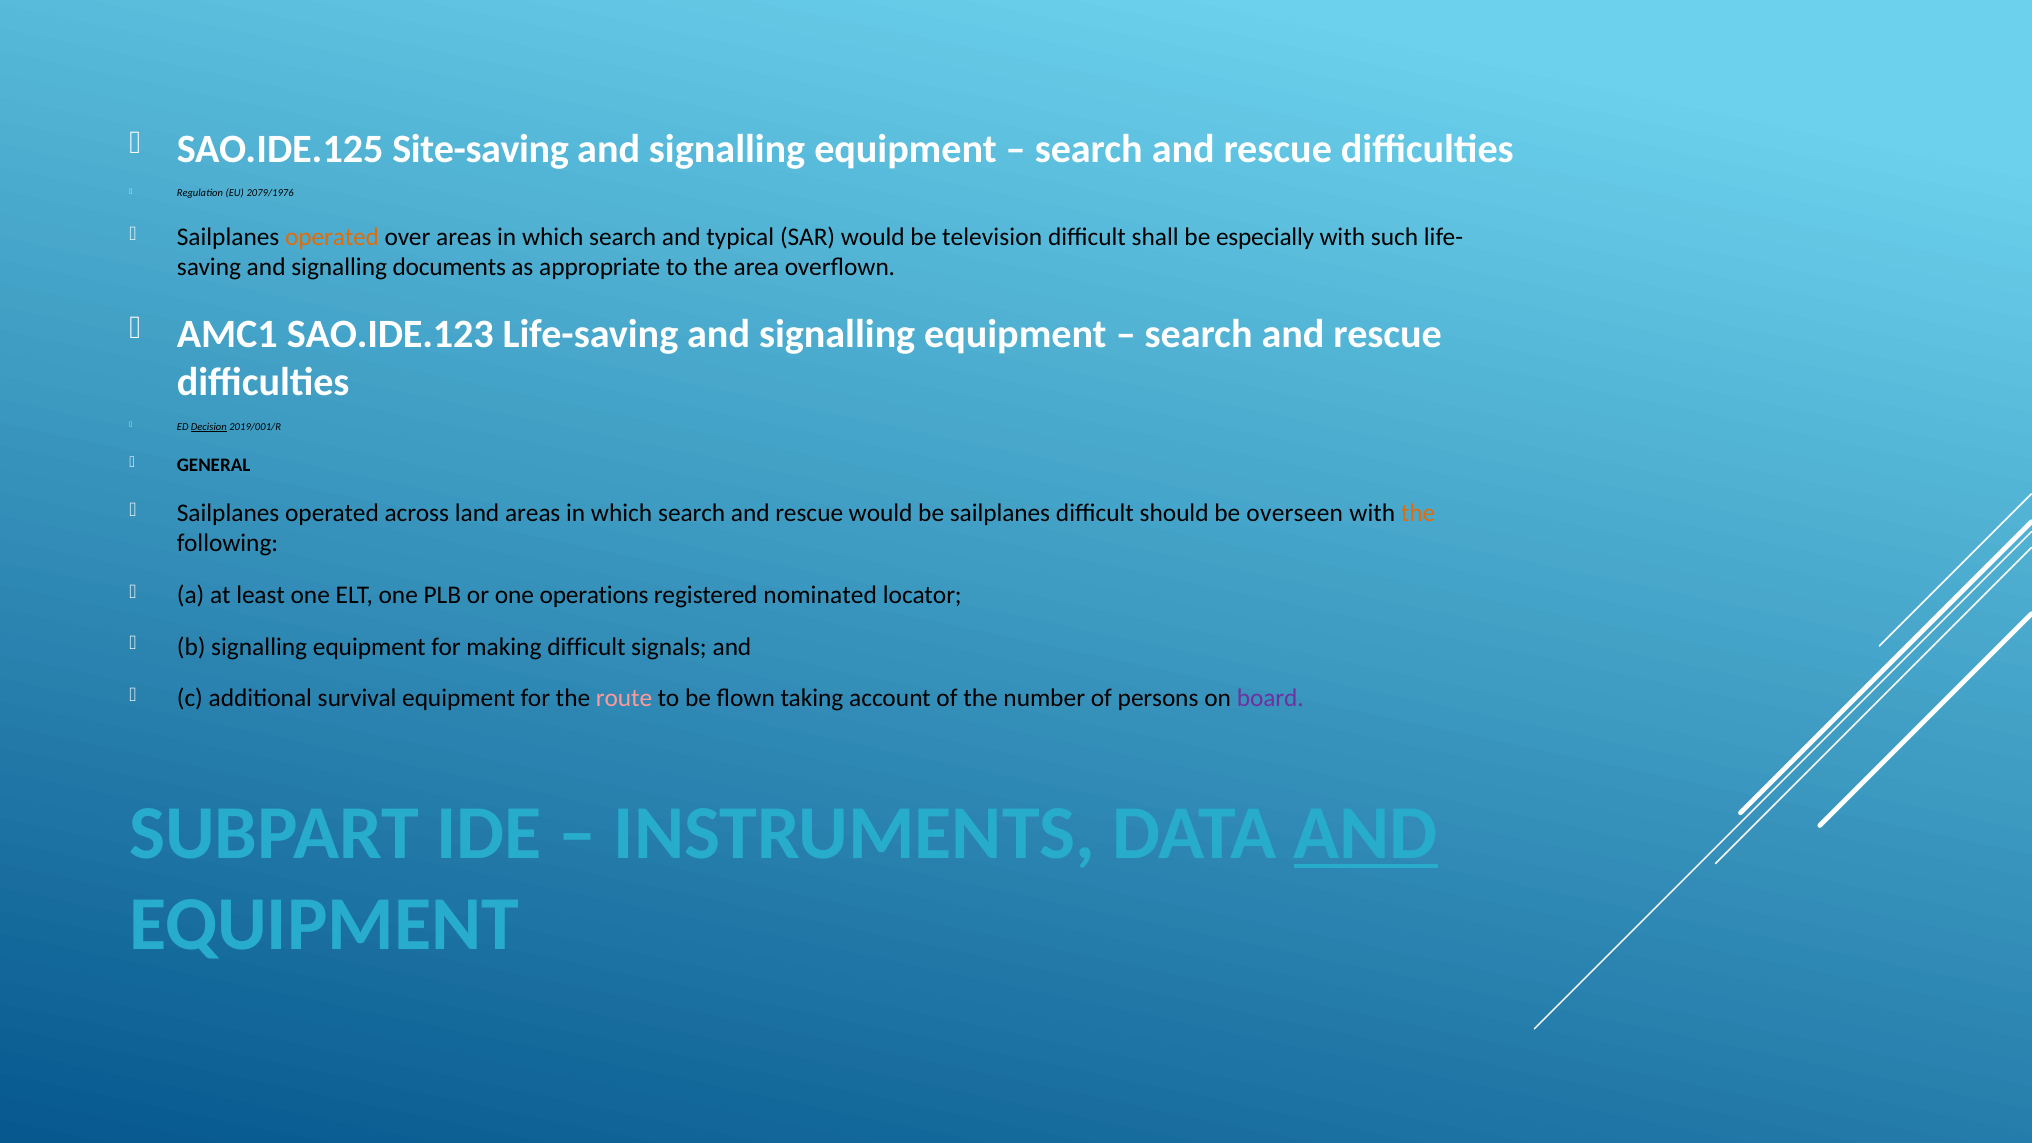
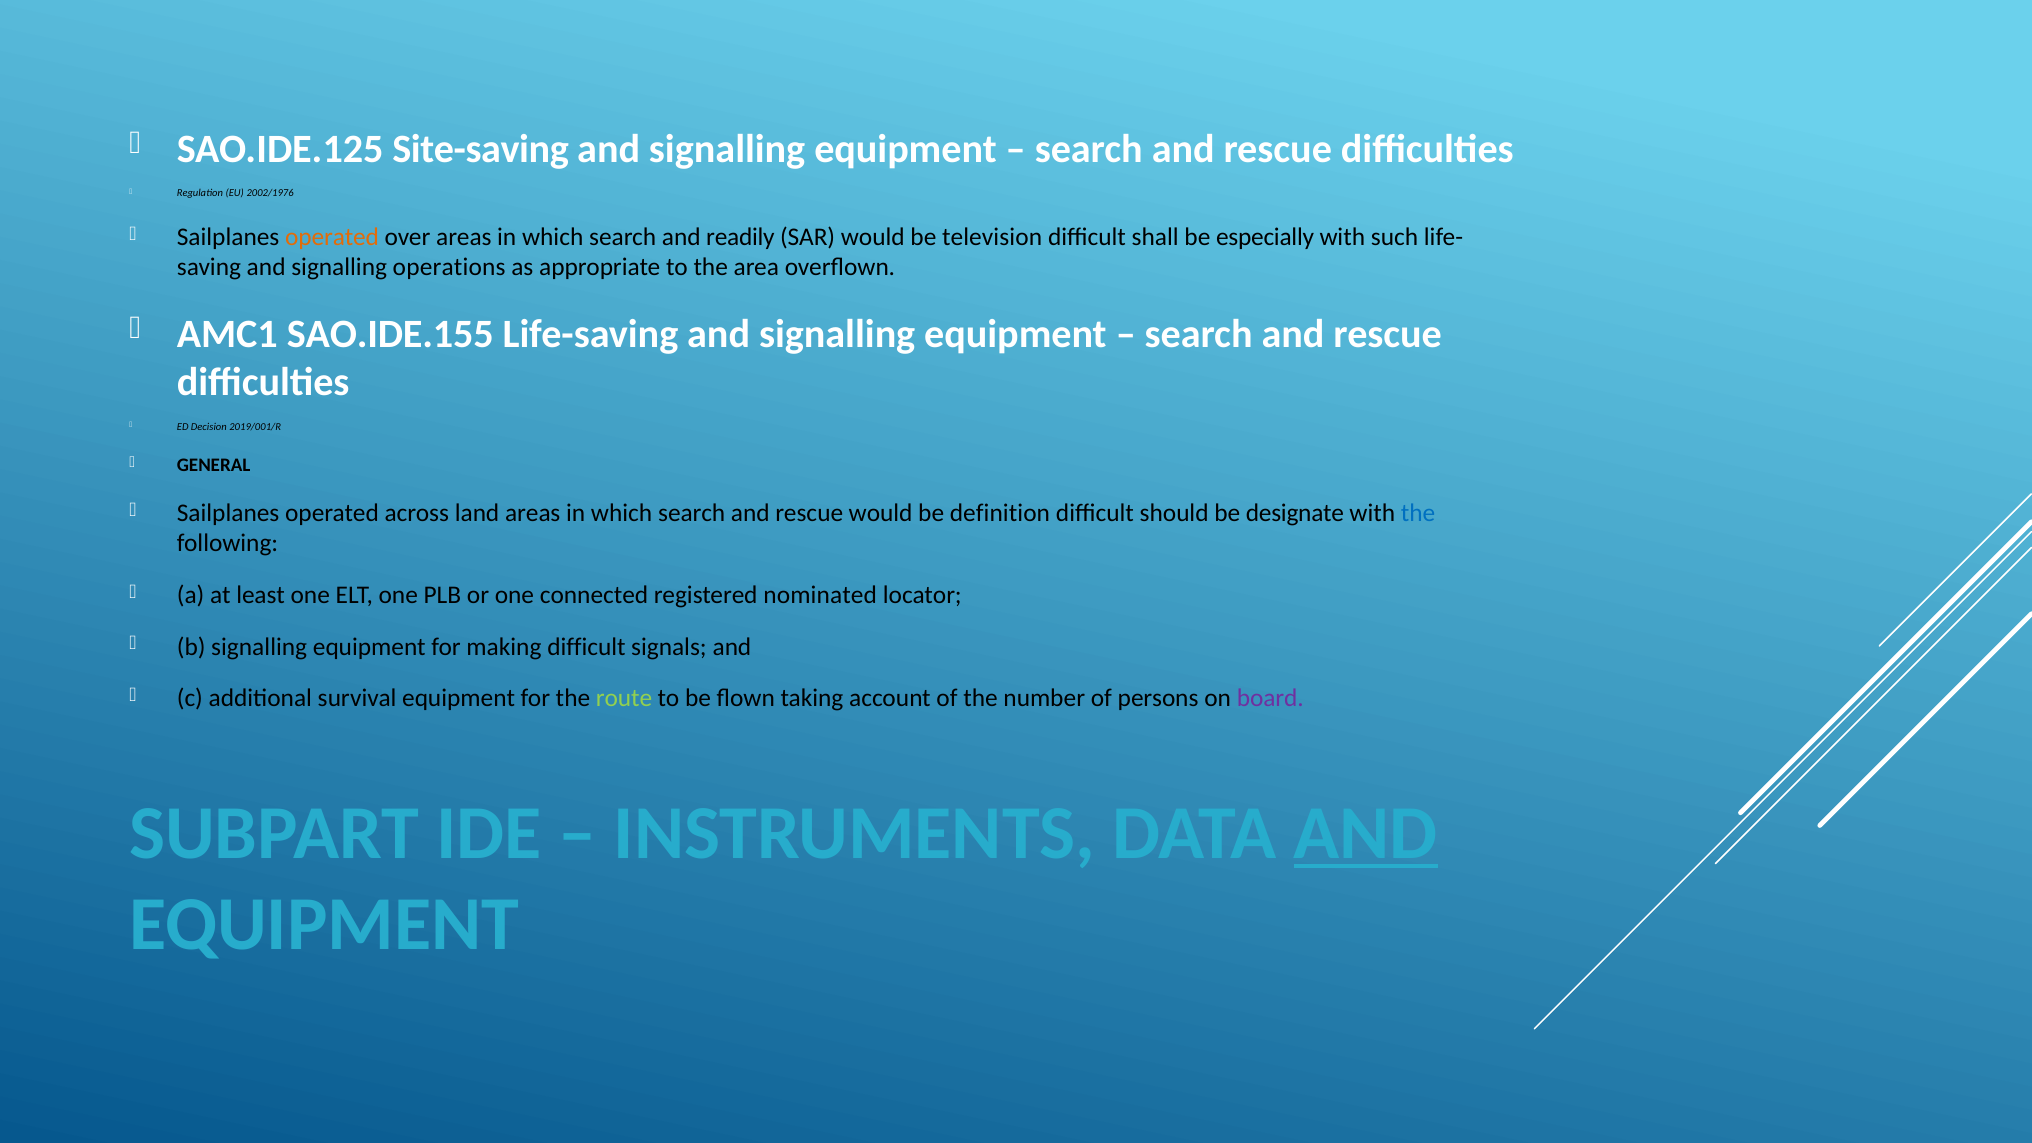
2079/1976: 2079/1976 -> 2002/1976
typical: typical -> readily
documents: documents -> operations
SAO.IDE.123: SAO.IDE.123 -> SAO.IDE.155
Decision underline: present -> none
be sailplanes: sailplanes -> definition
overseen: overseen -> designate
the at (1418, 513) colour: orange -> blue
operations: operations -> connected
route colour: pink -> light green
